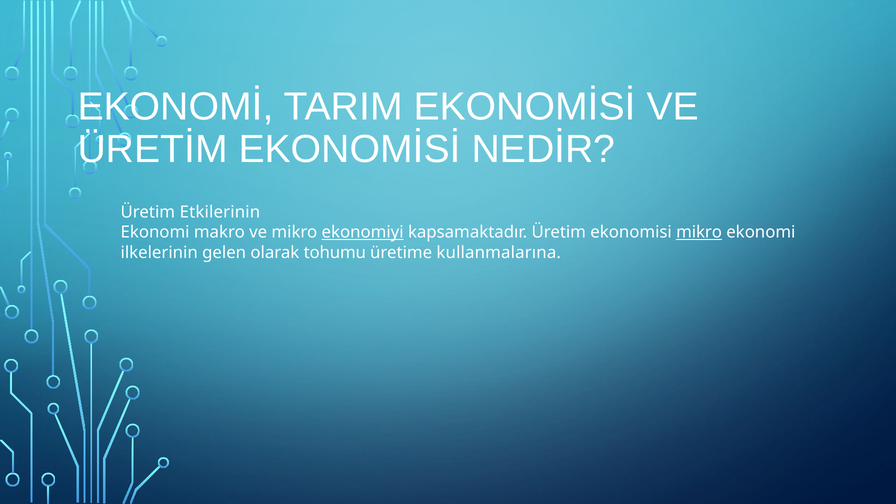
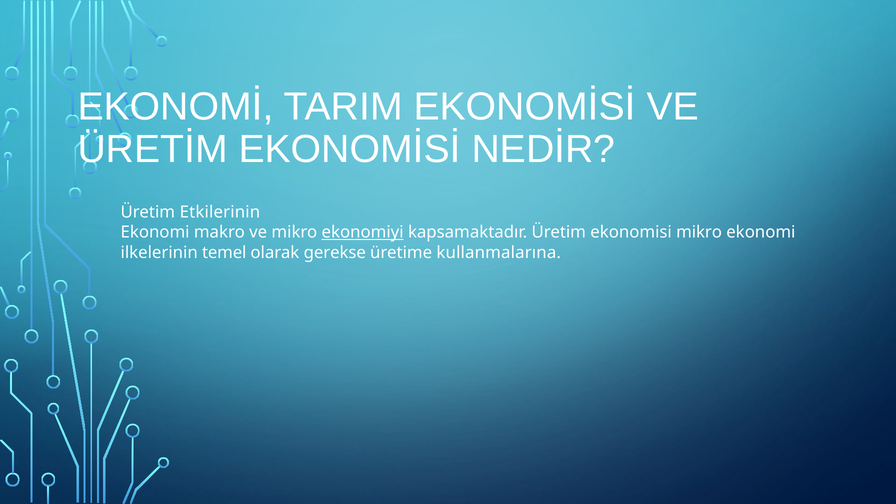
mikro at (699, 232) underline: present -> none
gelen: gelen -> temel
tohumu: tohumu -> gerekse
